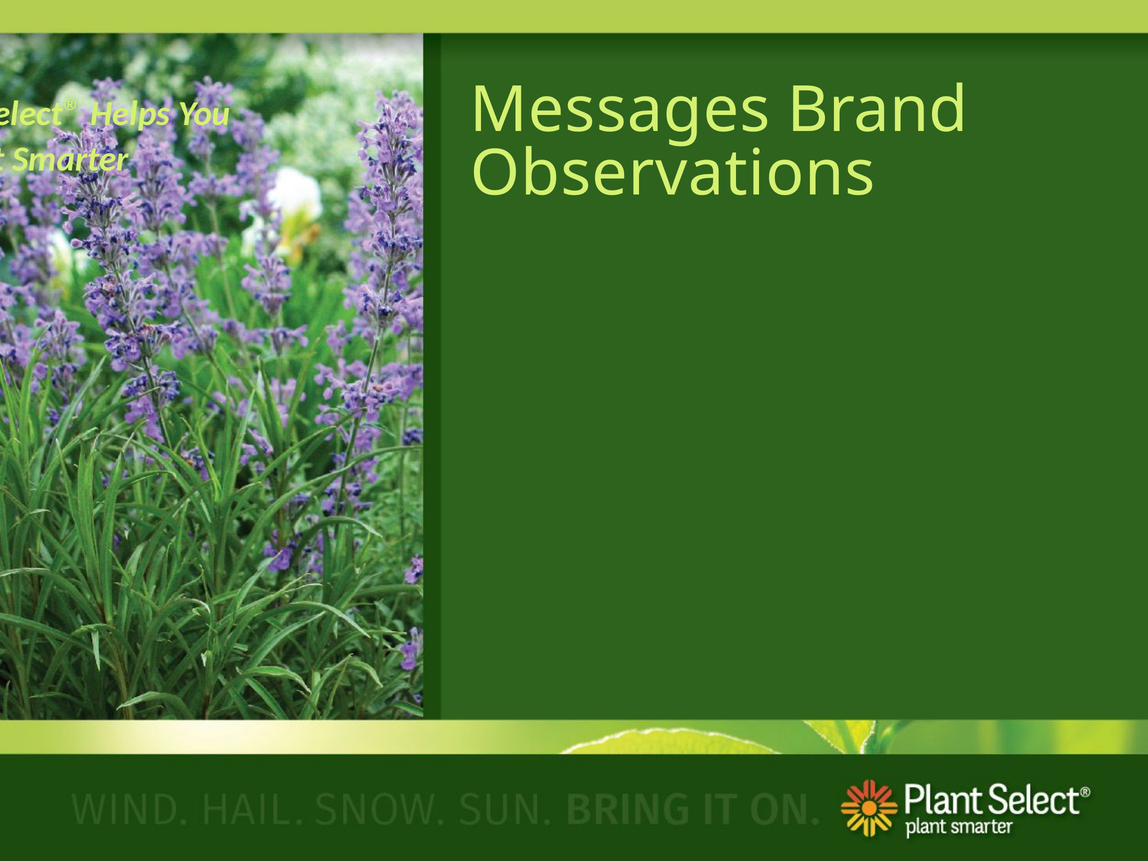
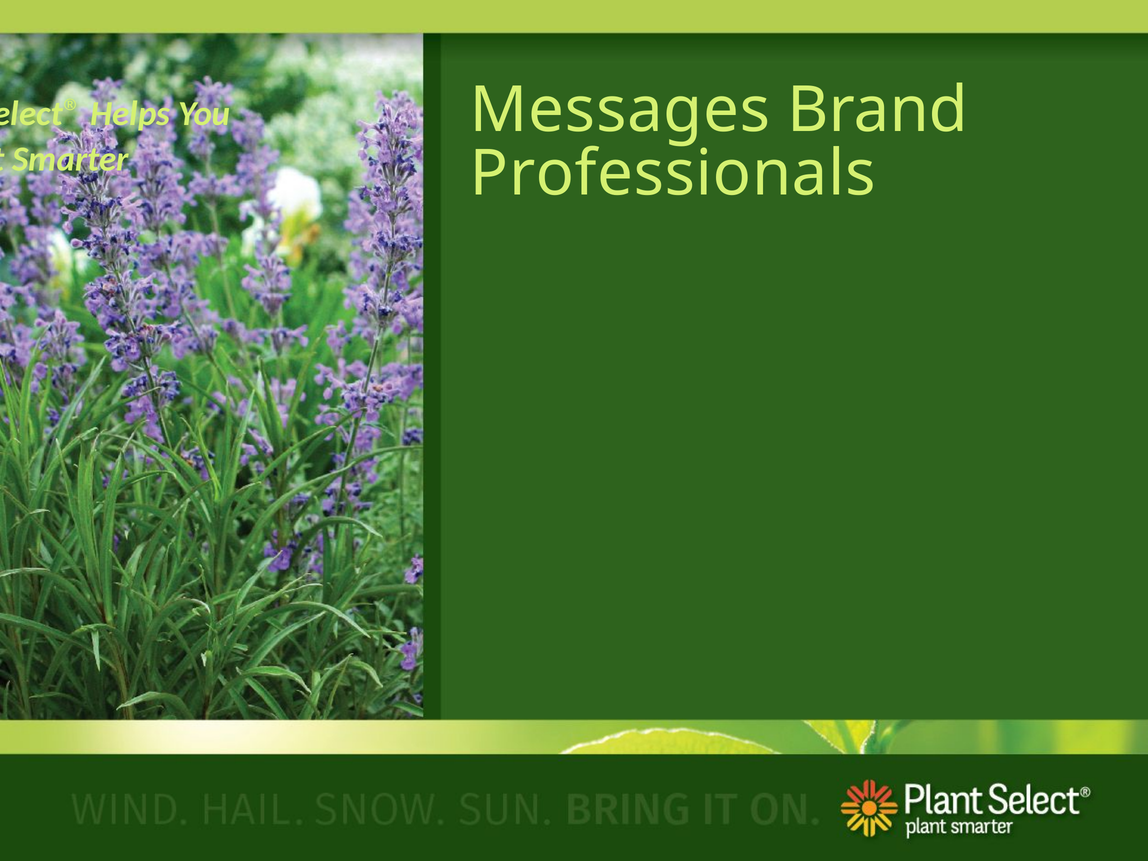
Observations: Observations -> Professionals
